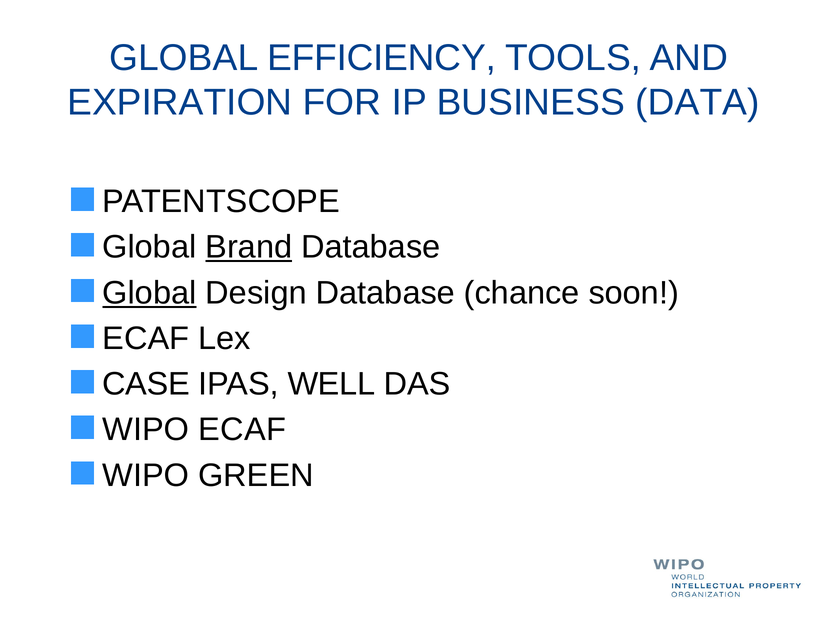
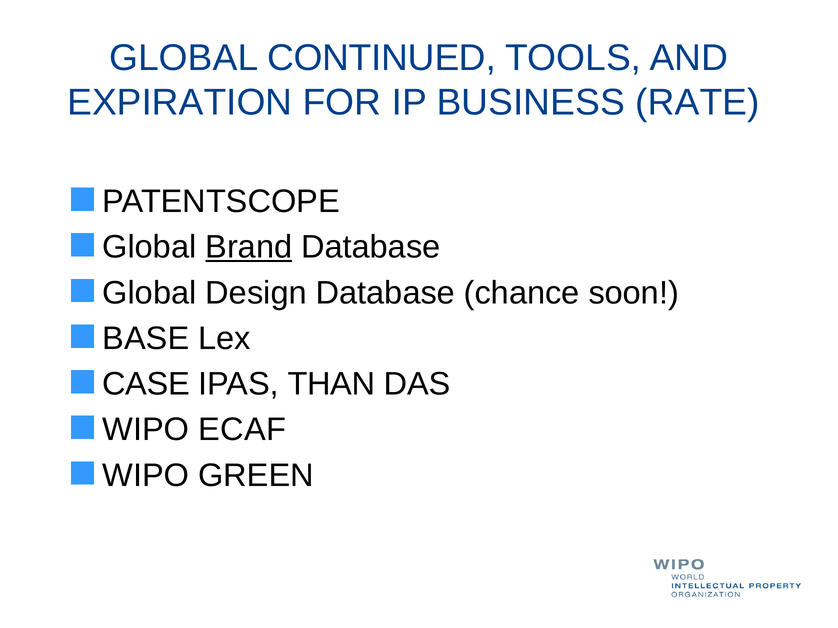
EFFICIENCY: EFFICIENCY -> CONTINUED
DATA: DATA -> RATE
Global at (149, 293) underline: present -> none
ECAF at (146, 339): ECAF -> BASE
WELL: WELL -> THAN
